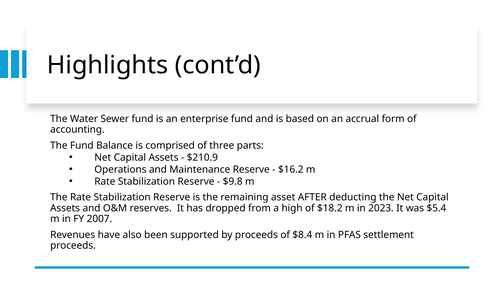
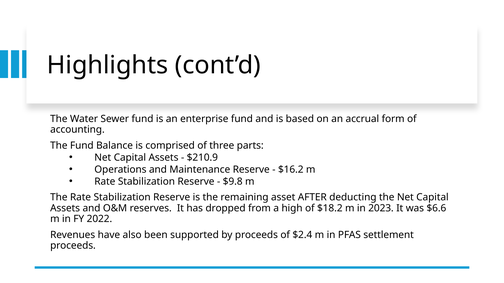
$5.4: $5.4 -> $6.6
2007: 2007 -> 2022
$8.4: $8.4 -> $2.4
